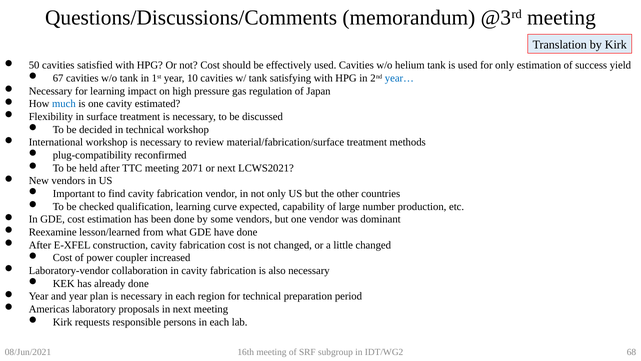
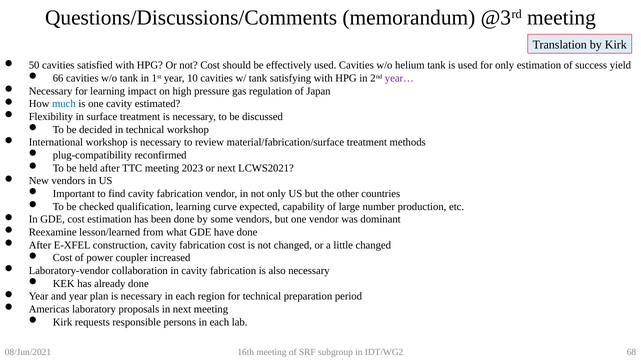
67: 67 -> 66
year… colour: blue -> purple
2071: 2071 -> 2023
